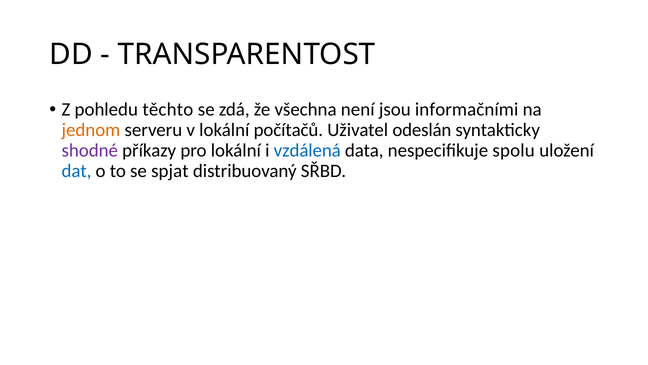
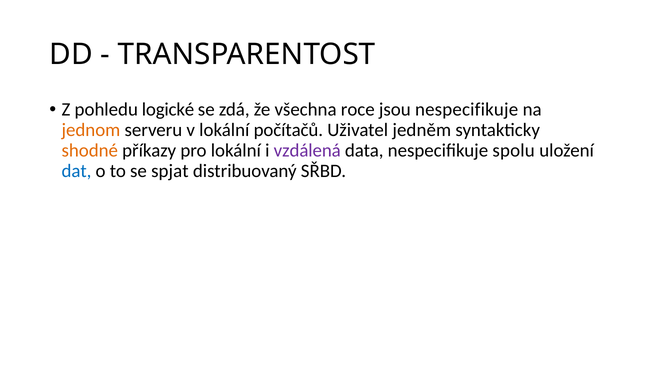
těchto: těchto -> logické
není: není -> roce
jsou informačními: informačními -> nespecifikuje
odeslán: odeslán -> jedněm
shodné colour: purple -> orange
vzdálená colour: blue -> purple
